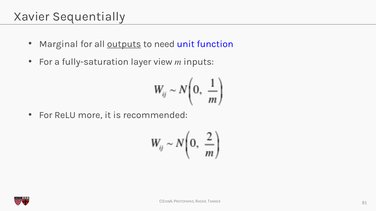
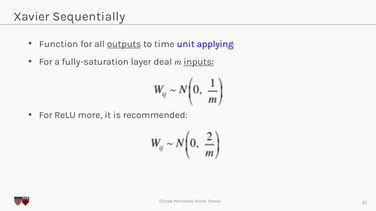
Marginal: Marginal -> Function
need: need -> time
function: function -> applying
view: view -> deal
inputs underline: none -> present
